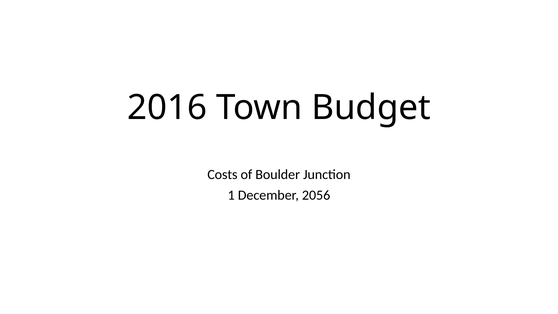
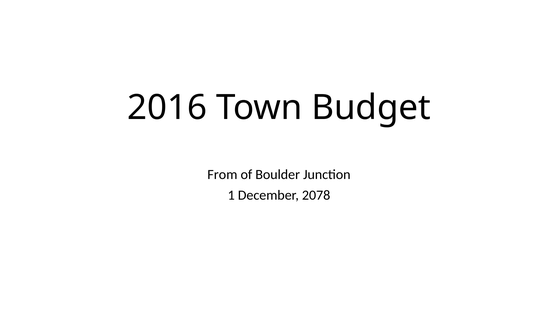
Costs: Costs -> From
2056: 2056 -> 2078
